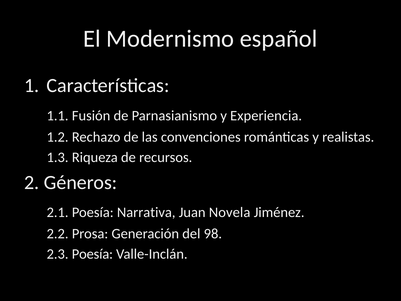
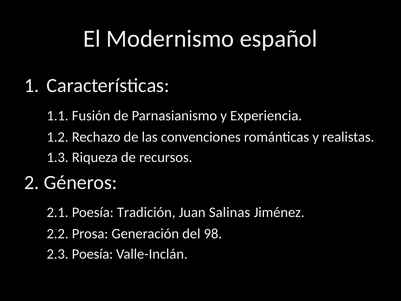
Narrativa: Narrativa -> Tradición
Novela: Novela -> Salinas
